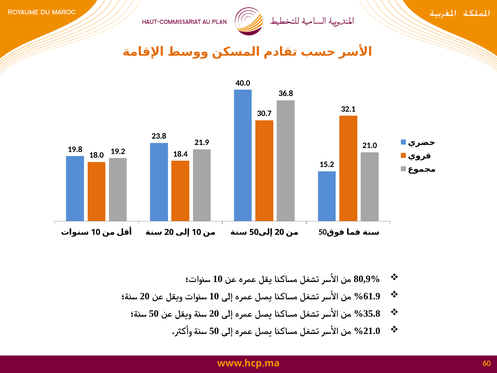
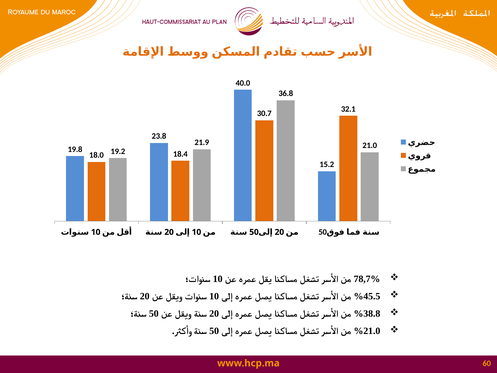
80,9%: 80,9% -> 78,7%
%61.9: %61.9 -> %45.5
%35.8: %35.8 -> %38.8
